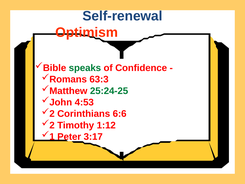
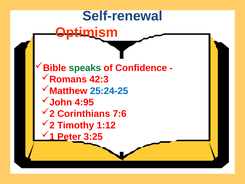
63:3: 63:3 -> 42:3
25:24-25 colour: green -> blue
4:53: 4:53 -> 4:95
6:6: 6:6 -> 7:6
3:17: 3:17 -> 3:25
